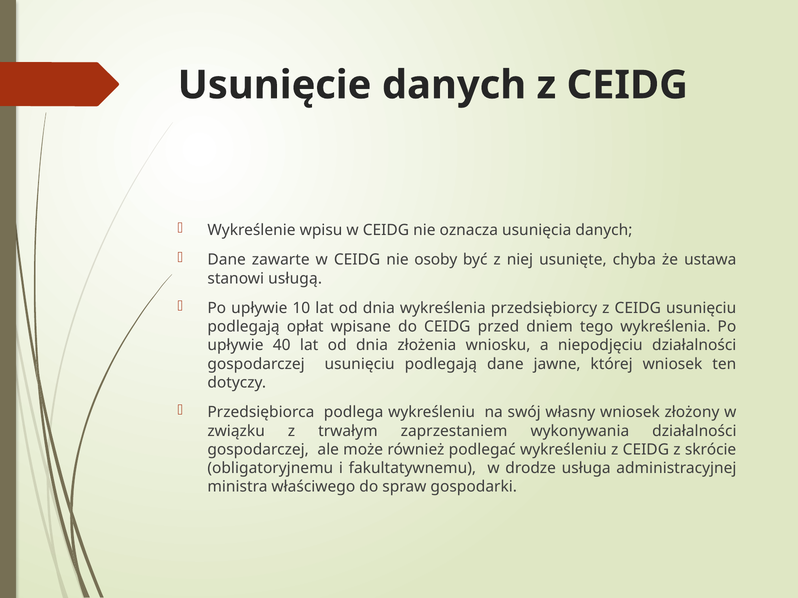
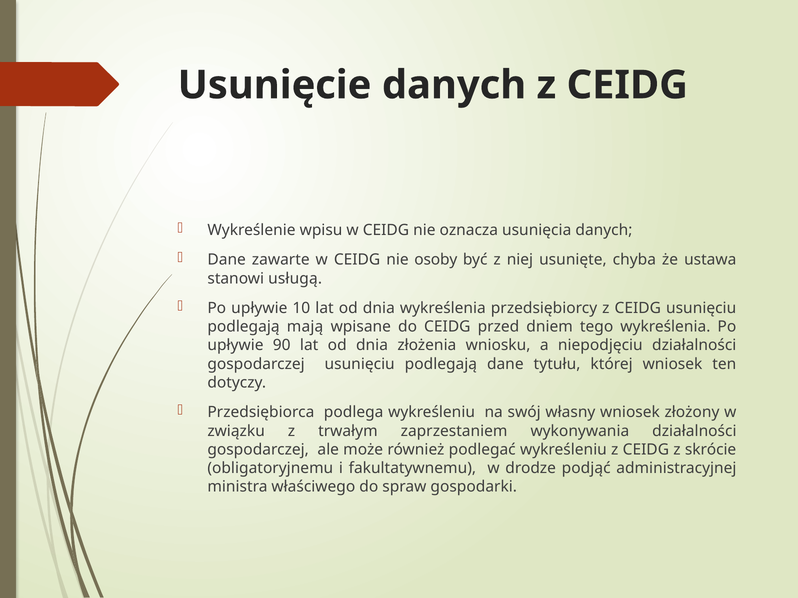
opłat: opłat -> mają
40: 40 -> 90
jawne: jawne -> tytułu
usługa: usługa -> podjąć
